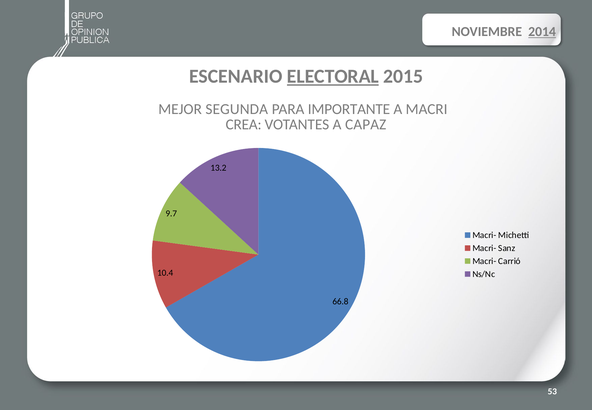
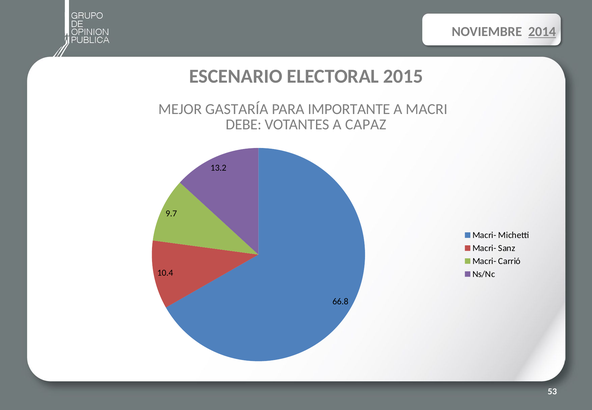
ELECTORAL underline: present -> none
SEGUNDA: SEGUNDA -> GASTARÍA
CREA: CREA -> DEBE
